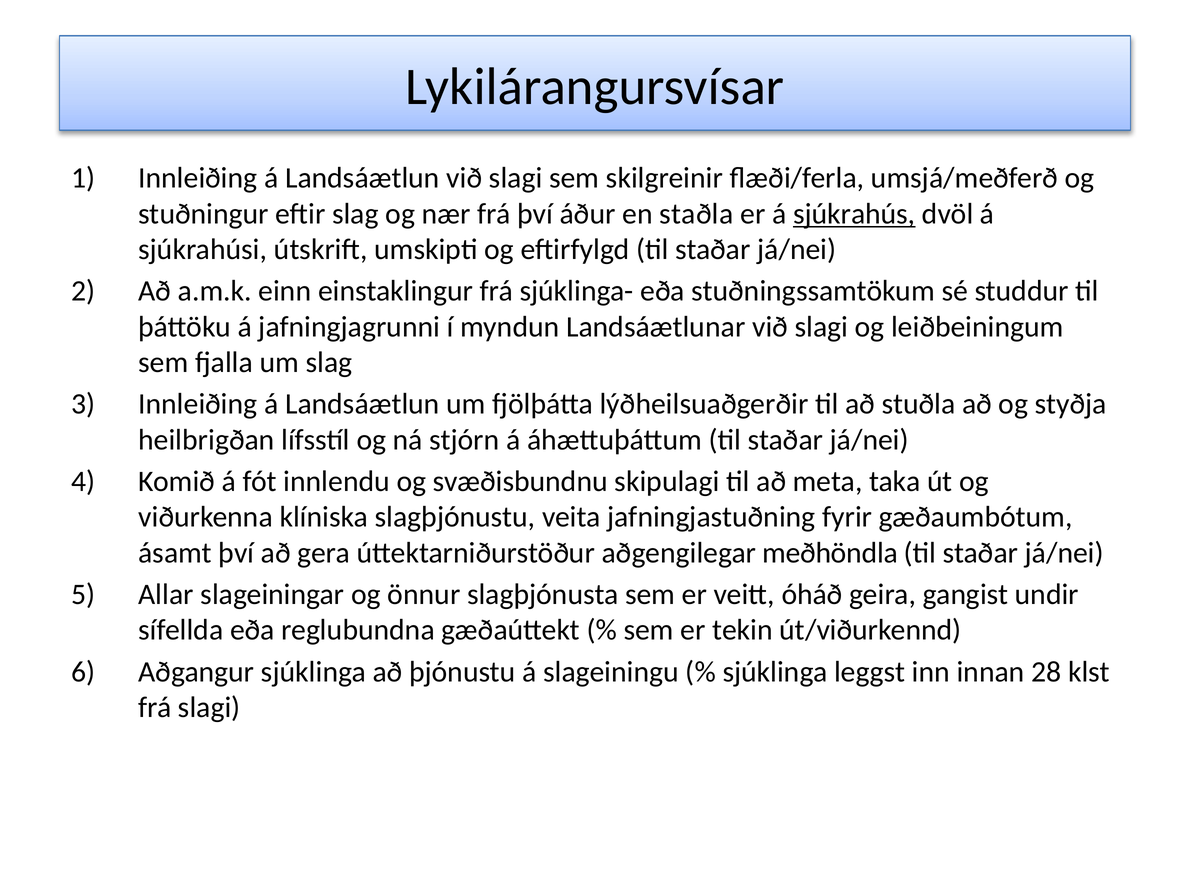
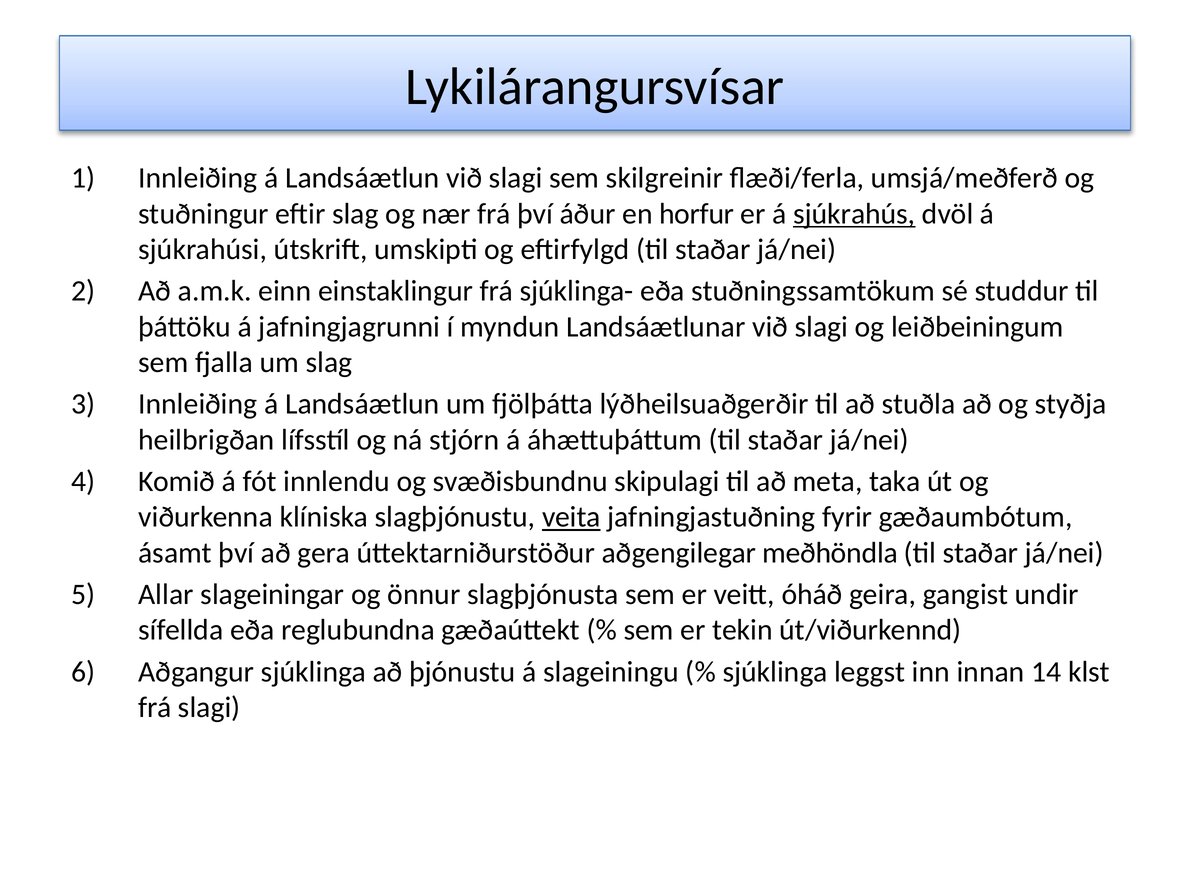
staðla: staðla -> horfur
veita underline: none -> present
28: 28 -> 14
